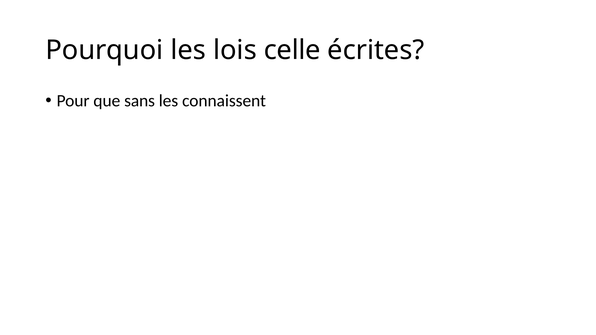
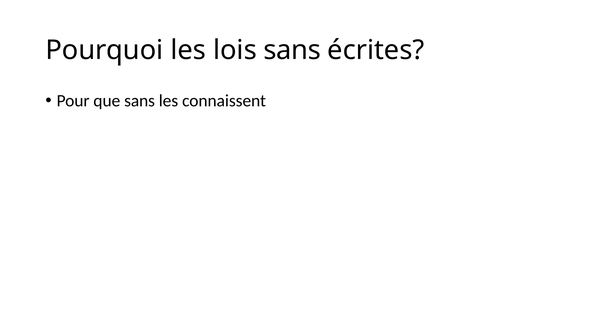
lois celle: celle -> sans
